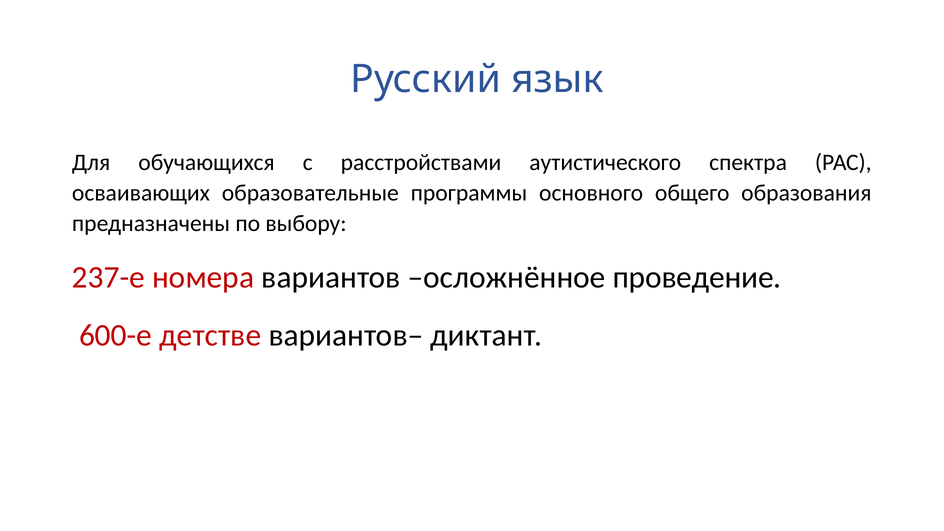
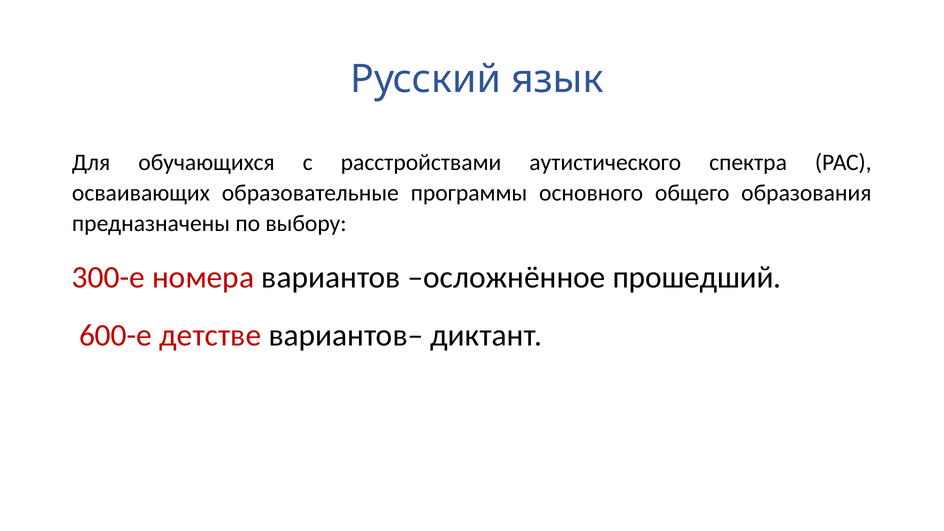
237-е: 237-е -> 300-е
проведение: проведение -> прошедший
